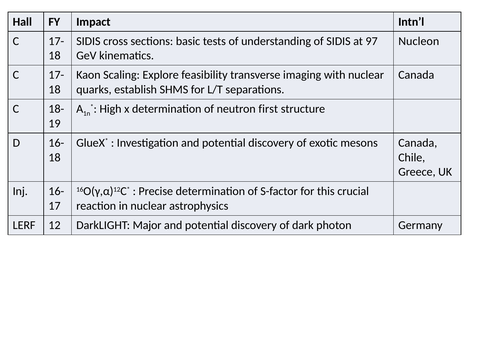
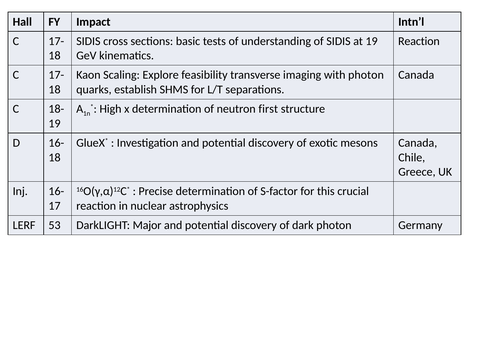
at 97: 97 -> 19
Nucleon at (419, 41): Nucleon -> Reaction
with nuclear: nuclear -> photon
12: 12 -> 53
